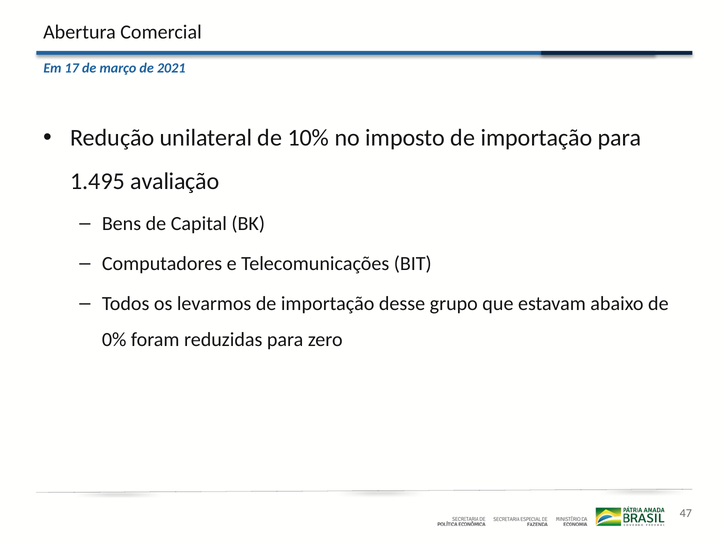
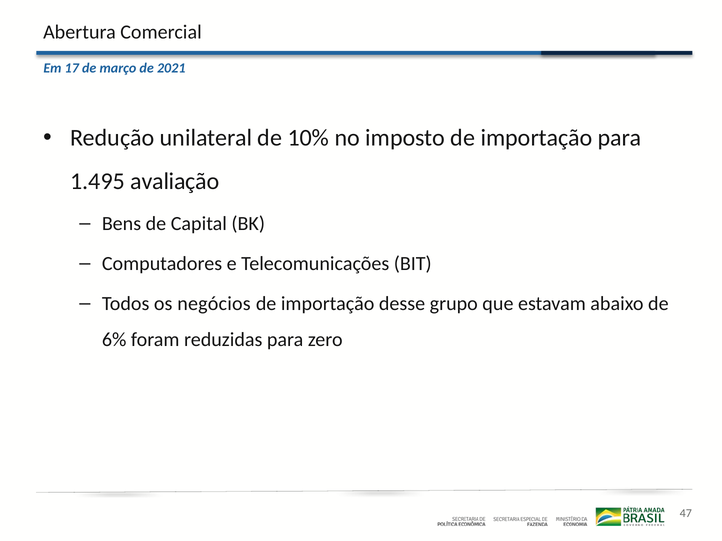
levarmos: levarmos -> negócios
0%: 0% -> 6%
